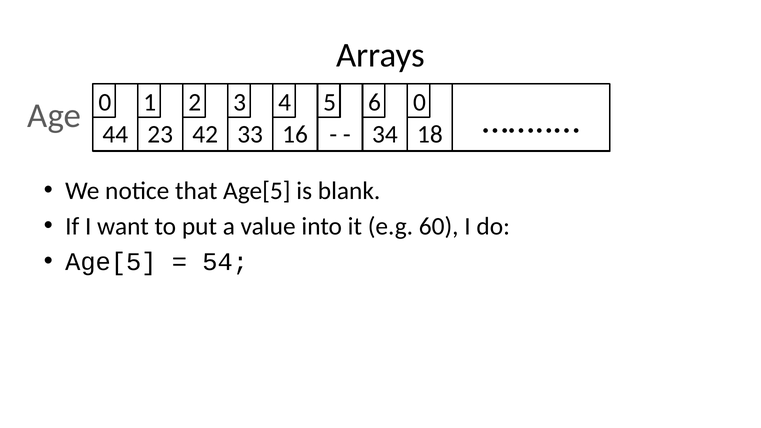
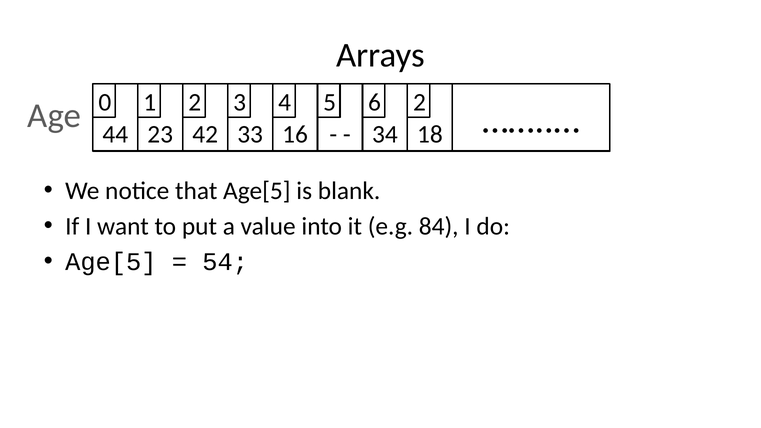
6 0: 0 -> 2
60: 60 -> 84
